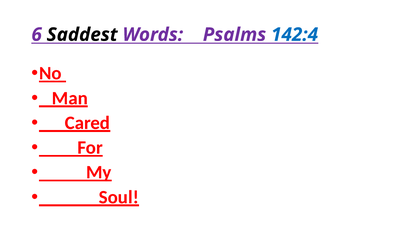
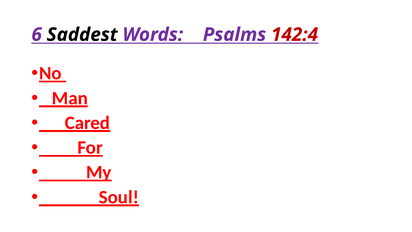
142:4 colour: blue -> red
